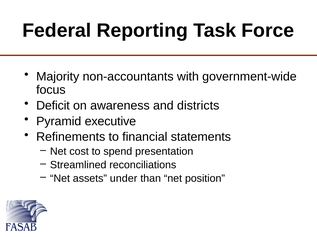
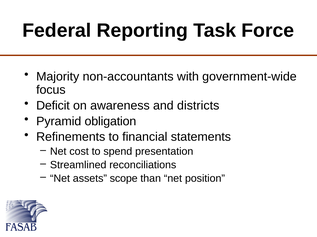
executive: executive -> obligation
under: under -> scope
